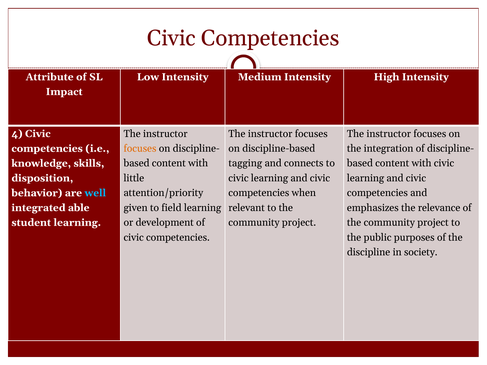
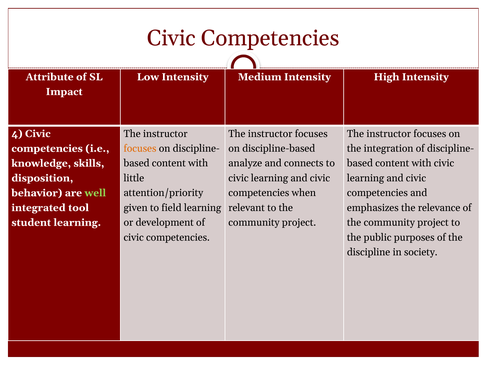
tagging: tagging -> analyze
well colour: light blue -> light green
able: able -> tool
